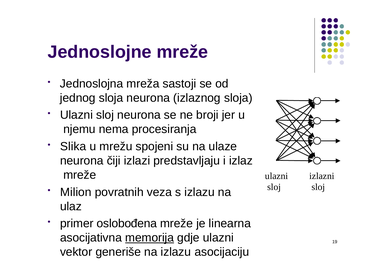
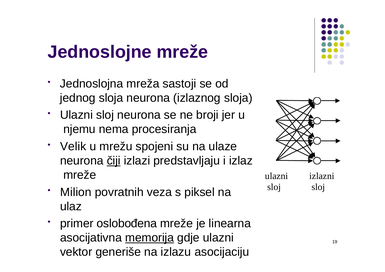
Slika: Slika -> Velik
čiji underline: none -> present
s izlazu: izlazu -> piksel
